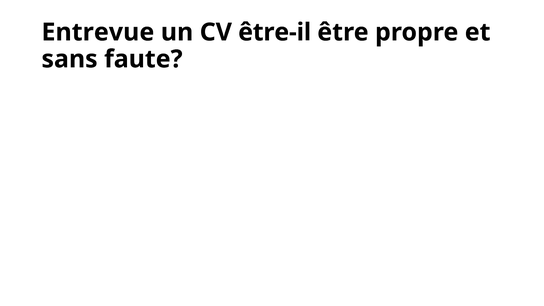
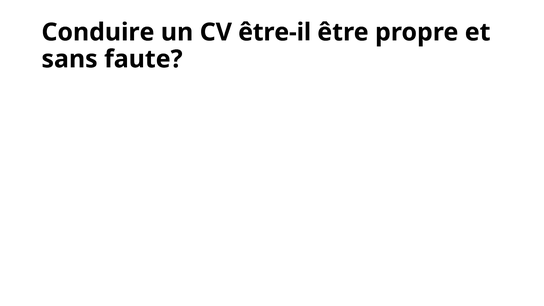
Entrevue: Entrevue -> Conduire
